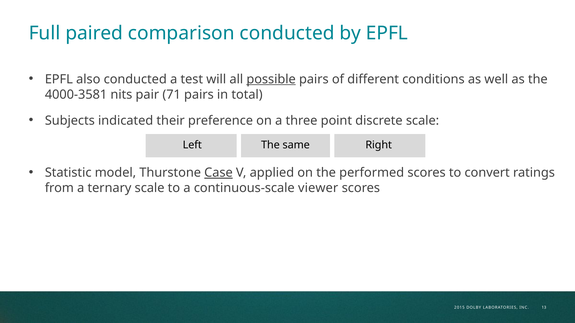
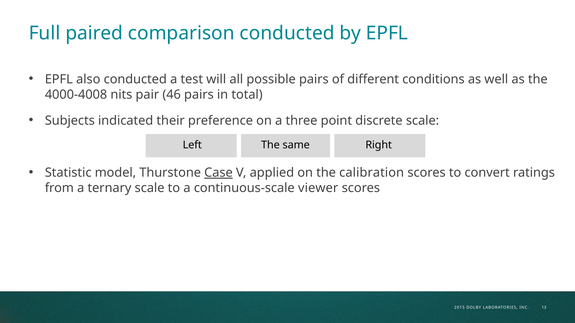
possible underline: present -> none
4000-3581: 4000-3581 -> 4000-4008
71: 71 -> 46
performed: performed -> calibration
